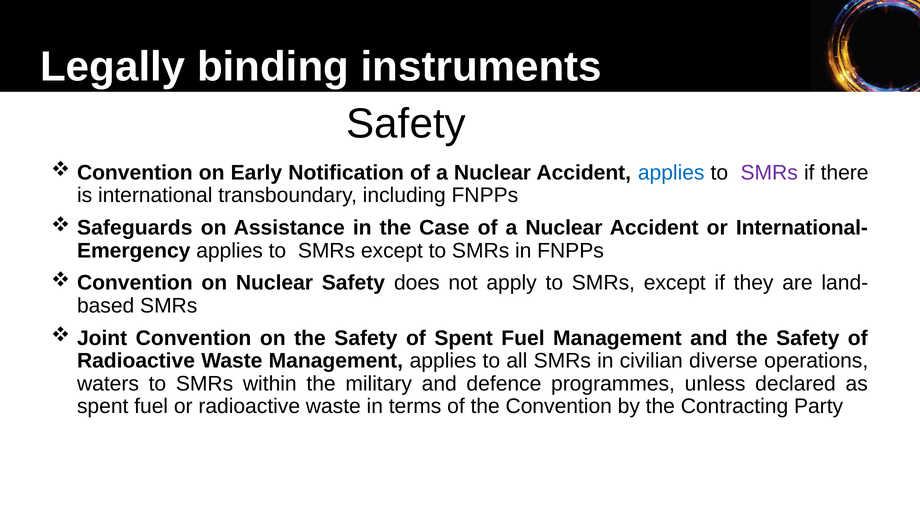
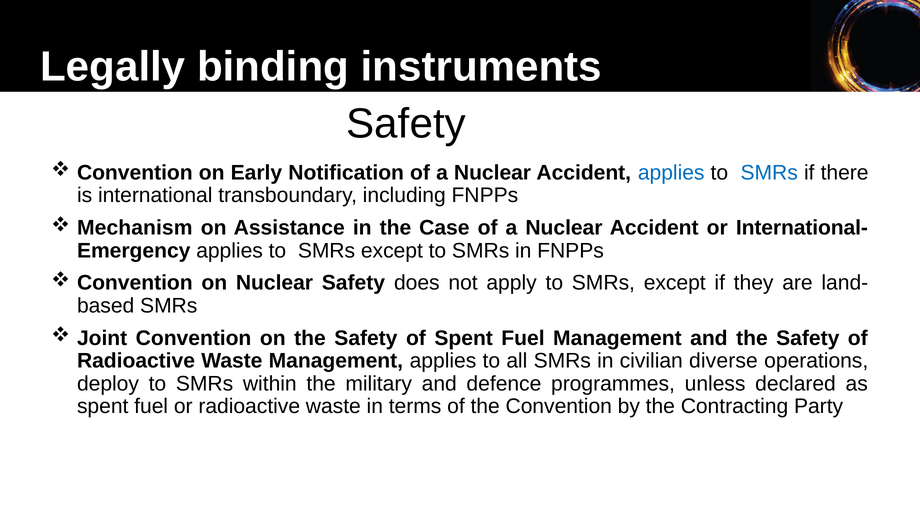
SMRs at (769, 172) colour: purple -> blue
Safeguards: Safeguards -> Mechanism
waters: waters -> deploy
